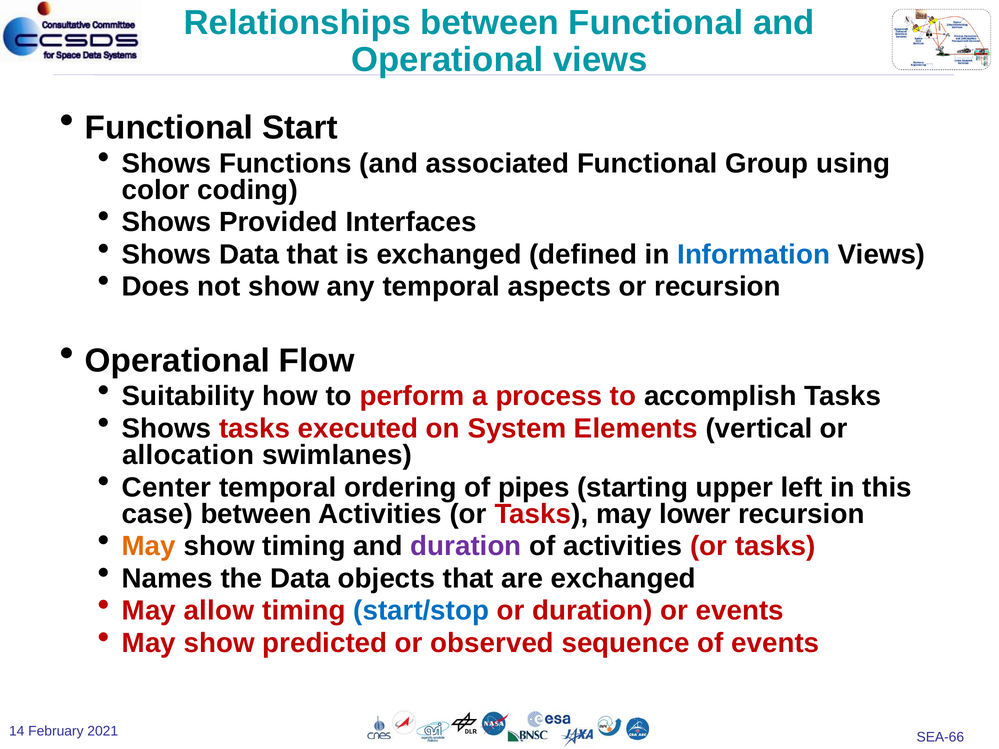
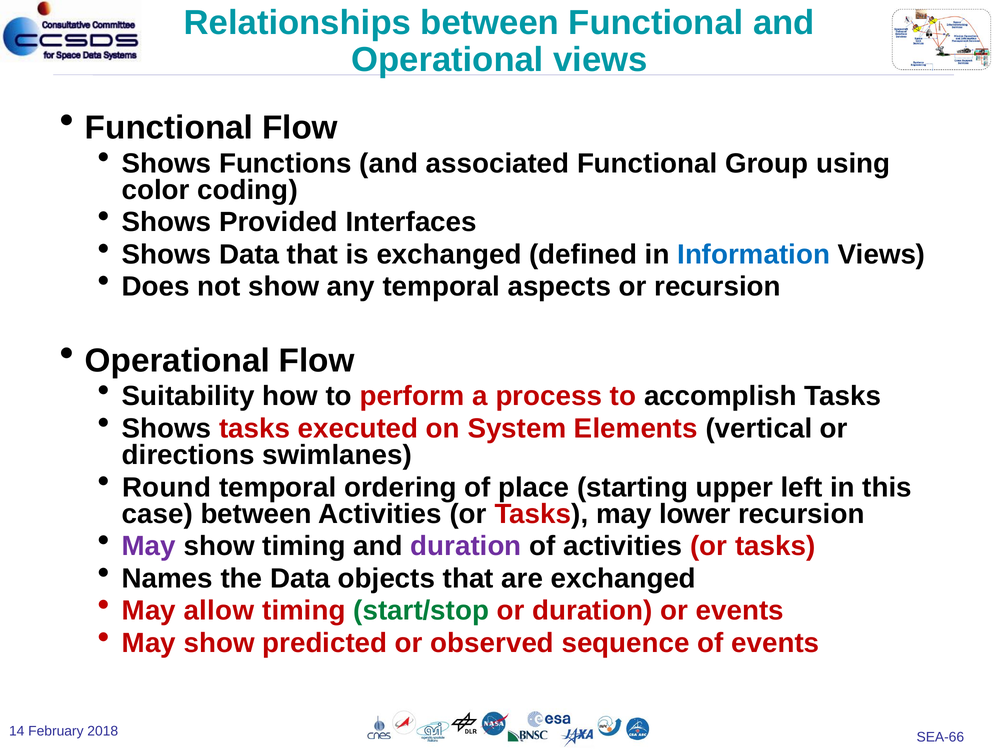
Functional Start: Start -> Flow
allocation: allocation -> directions
Center: Center -> Round
pipes: pipes -> place
May at (149, 546) colour: orange -> purple
start/stop colour: blue -> green
2021: 2021 -> 2018
